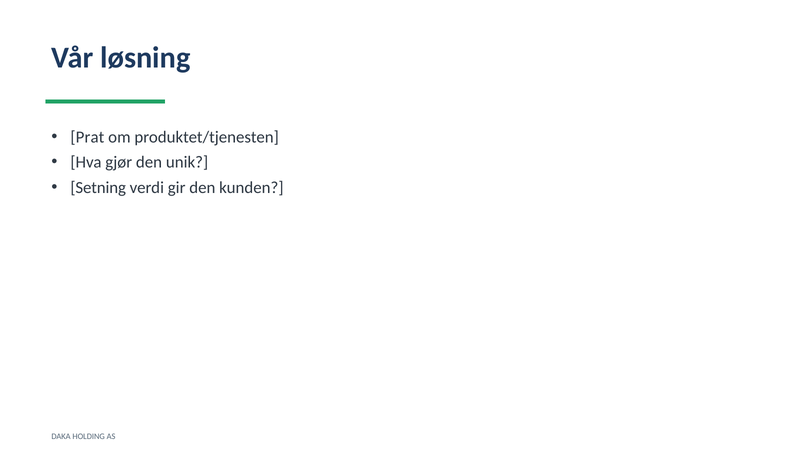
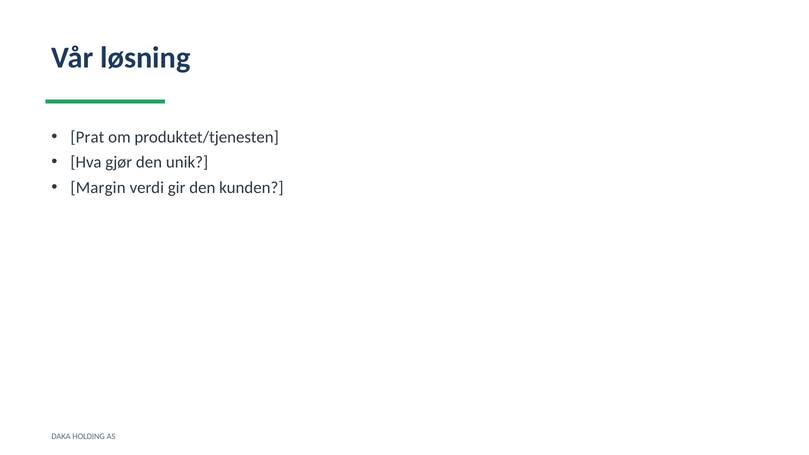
Setning: Setning -> Margin
